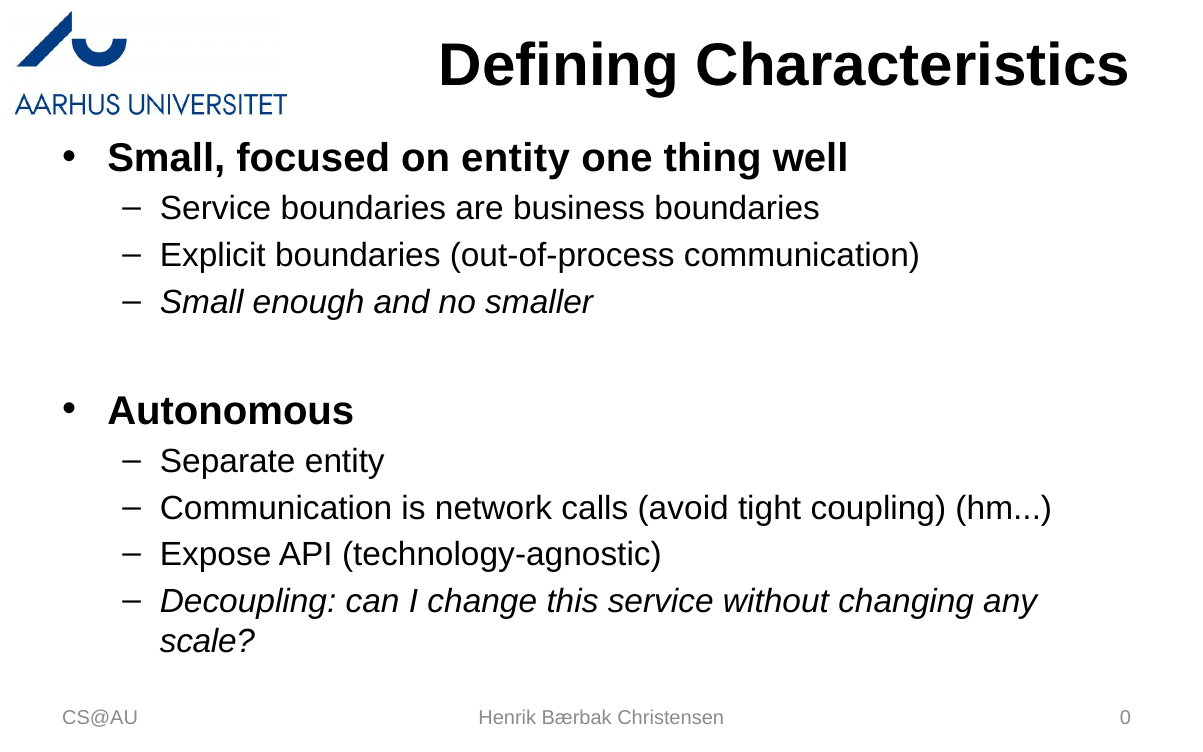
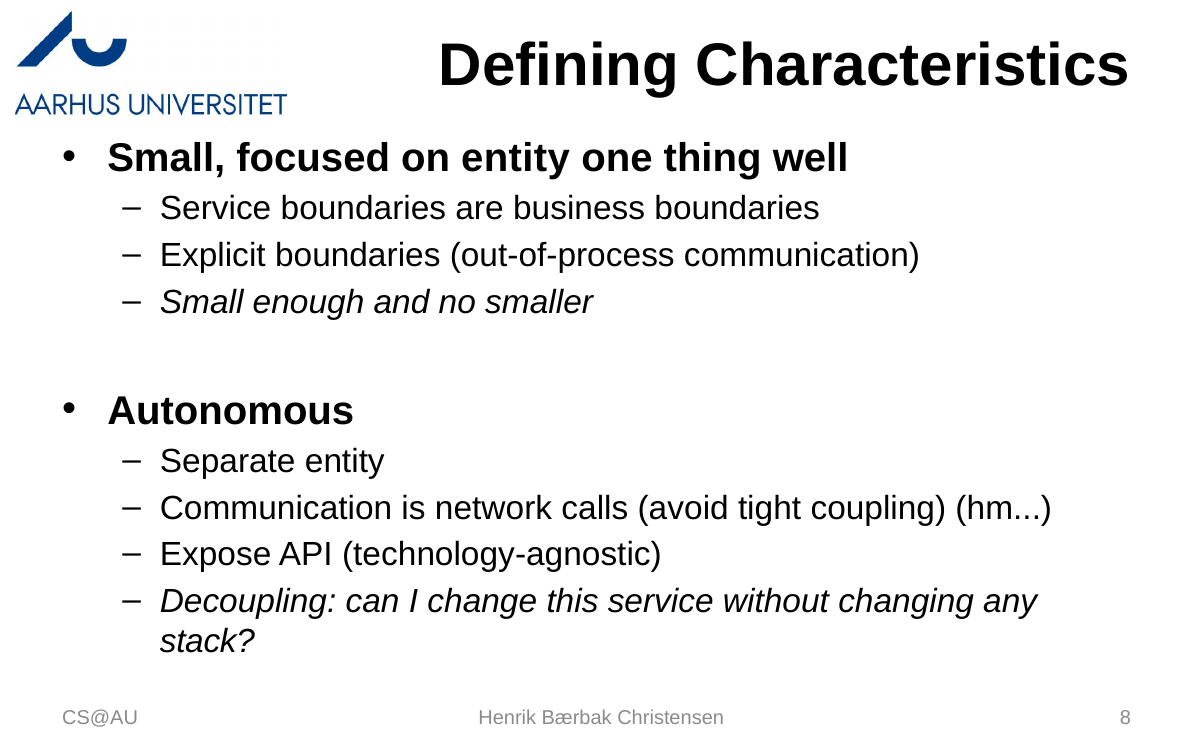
scale: scale -> stack
0: 0 -> 8
